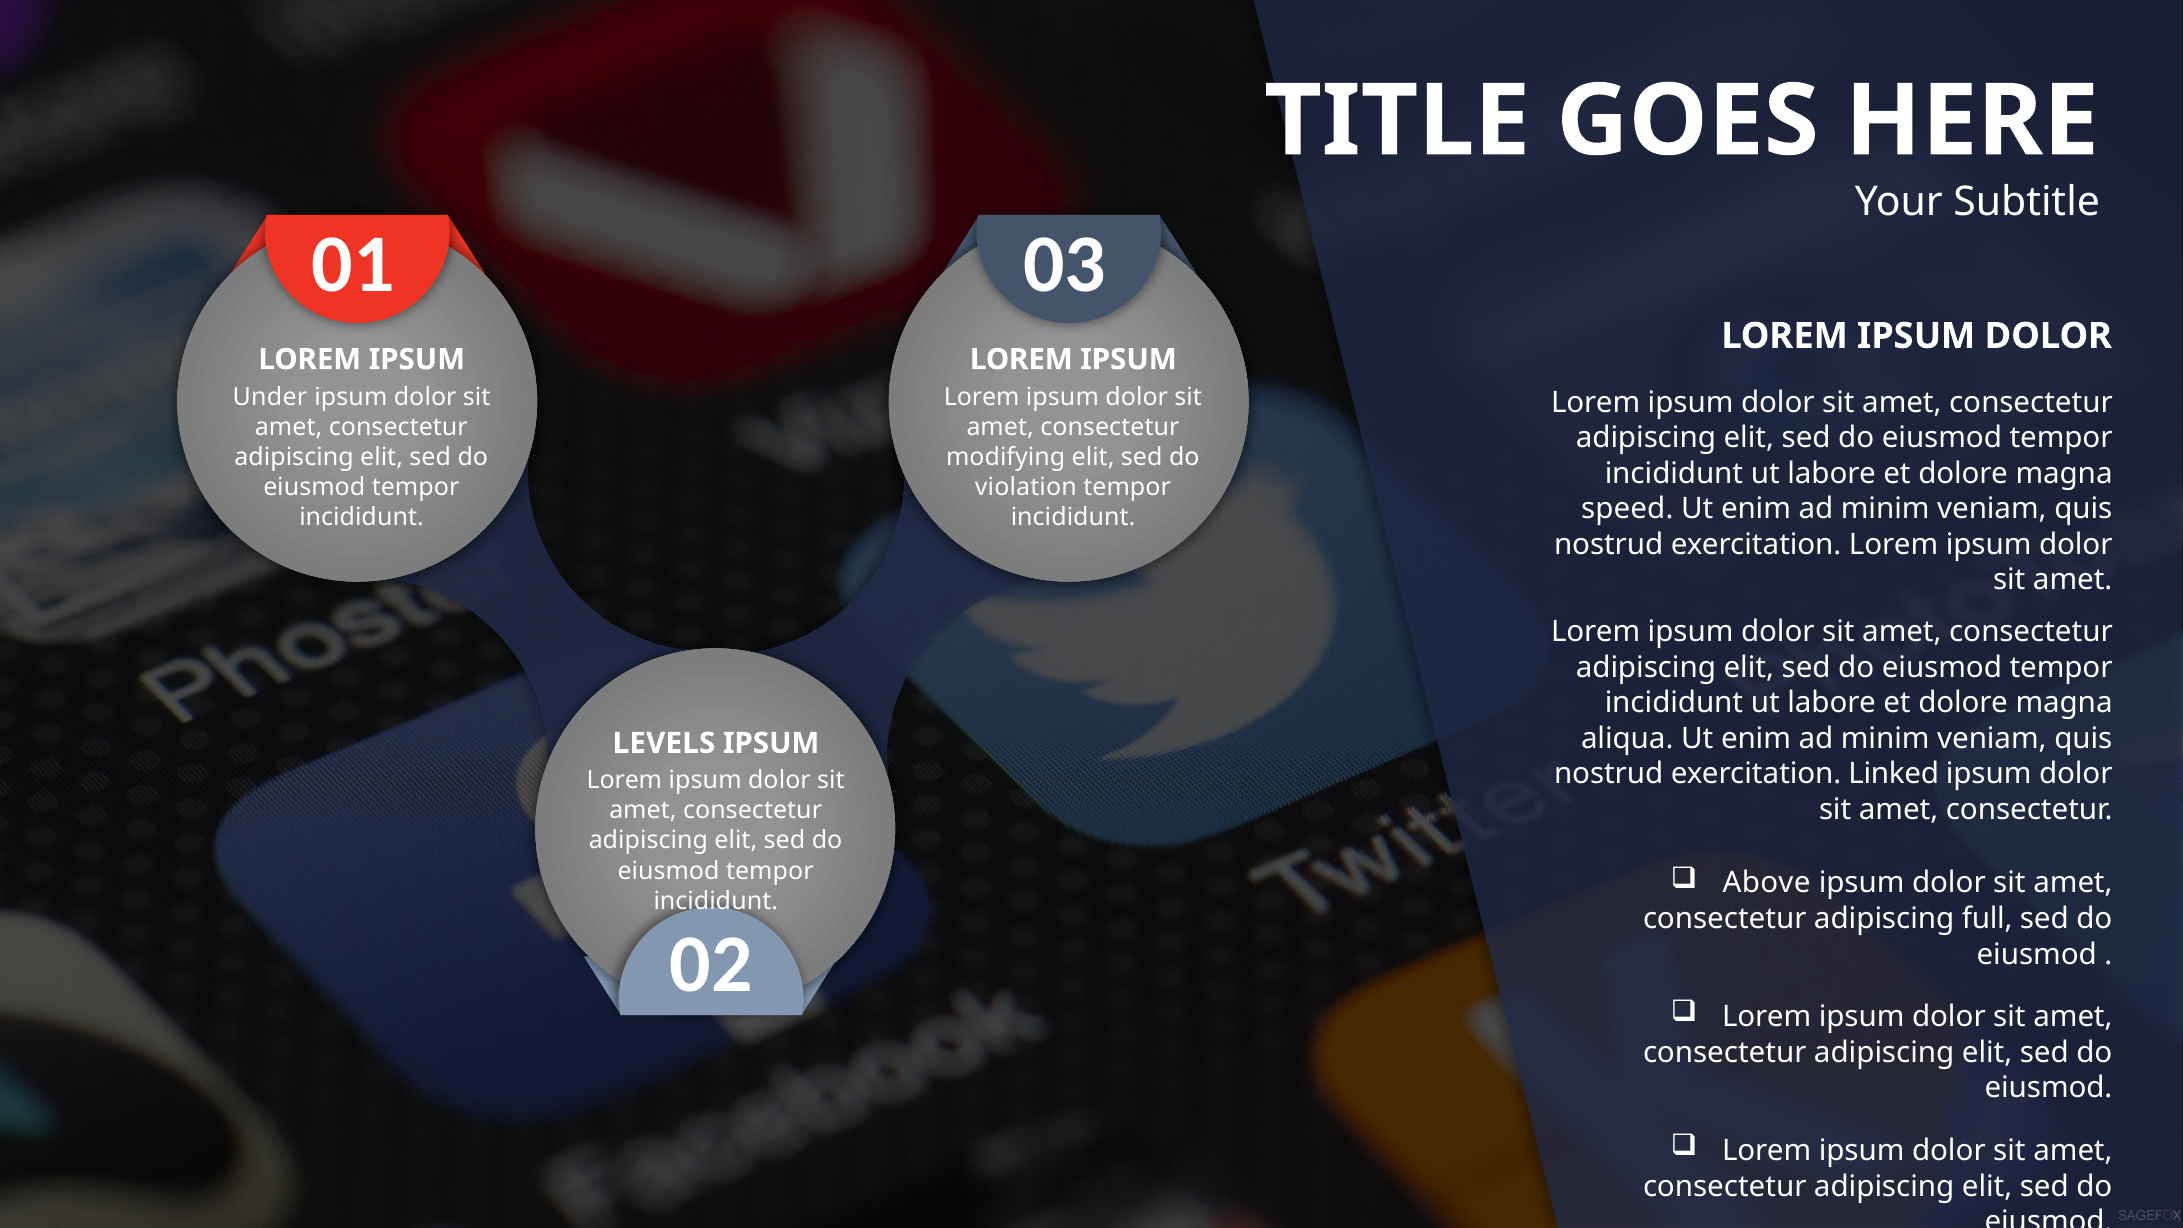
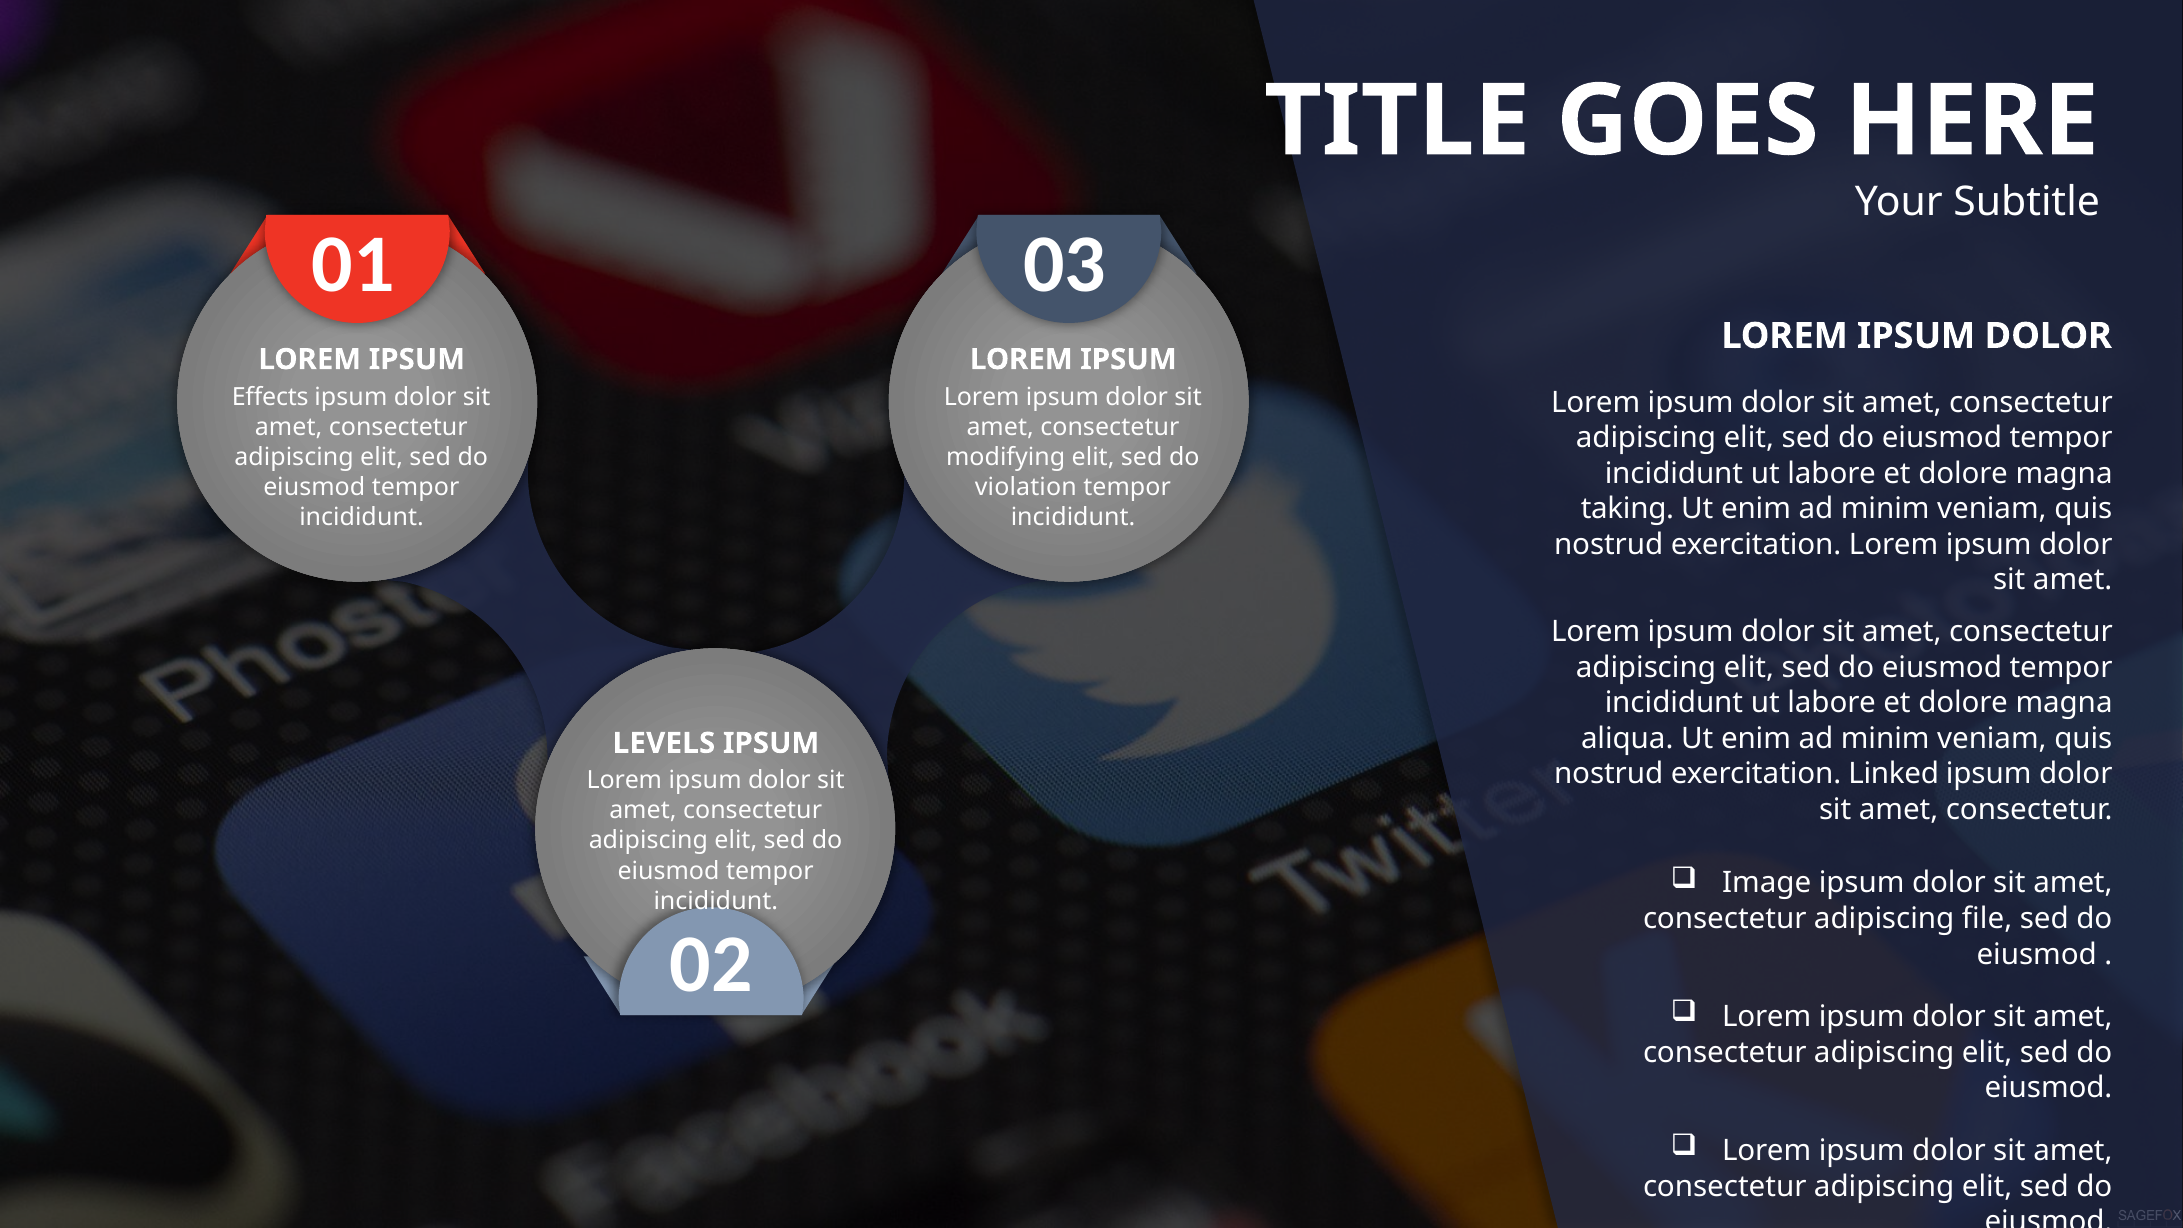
Under: Under -> Effects
speed: speed -> taking
Above: Above -> Image
full: full -> file
